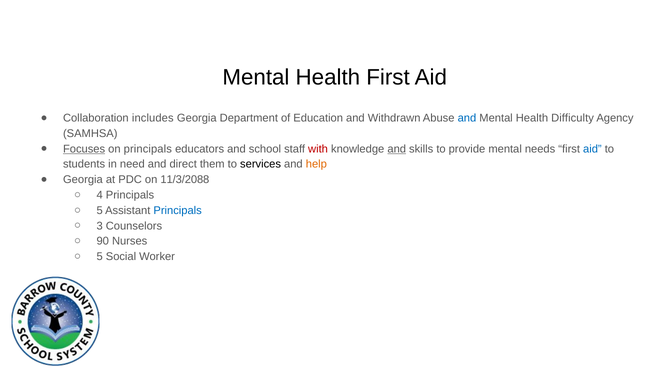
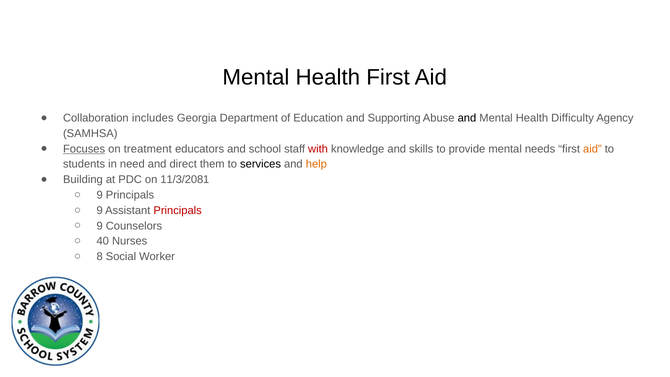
Withdrawn: Withdrawn -> Supporting
and at (467, 118) colour: blue -> black
on principals: principals -> treatment
and at (397, 149) underline: present -> none
aid at (592, 149) colour: blue -> orange
Georgia at (83, 180): Georgia -> Building
11/3/2088: 11/3/2088 -> 11/3/2081
4 at (100, 195): 4 -> 9
5 at (100, 210): 5 -> 9
Principals at (178, 210) colour: blue -> red
3 at (100, 226): 3 -> 9
90: 90 -> 40
5 at (100, 257): 5 -> 8
